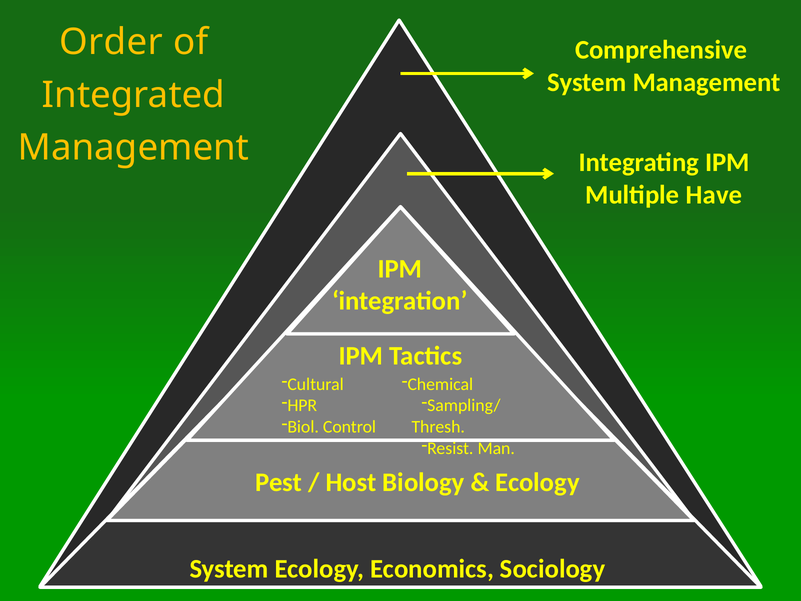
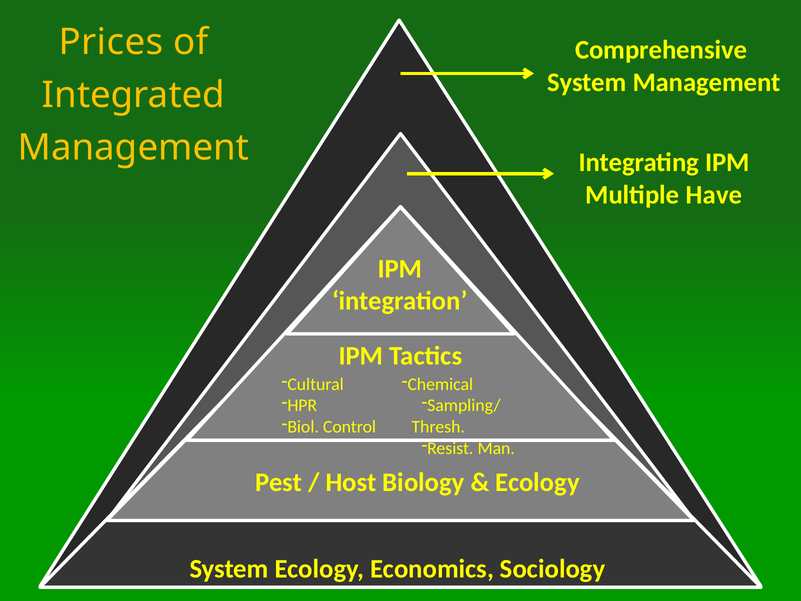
Order: Order -> Prices
